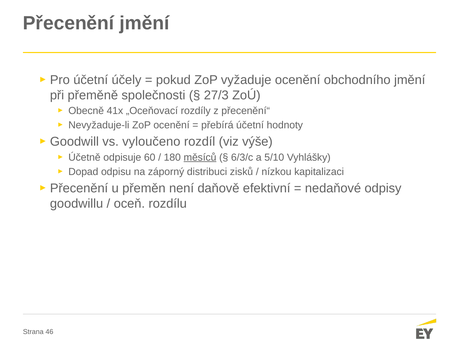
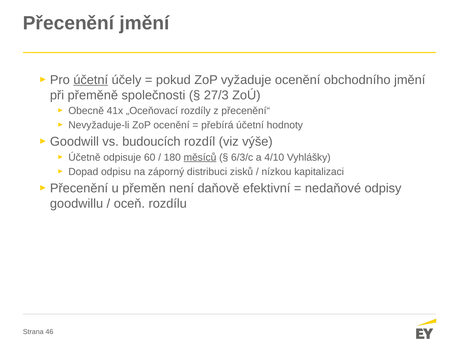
účetní at (91, 80) underline: none -> present
vyloučeno: vyloučeno -> budoucích
5/10: 5/10 -> 4/10
